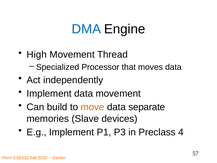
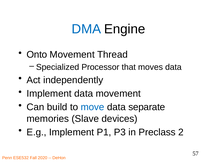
High: High -> Onto
move colour: orange -> blue
4: 4 -> 2
